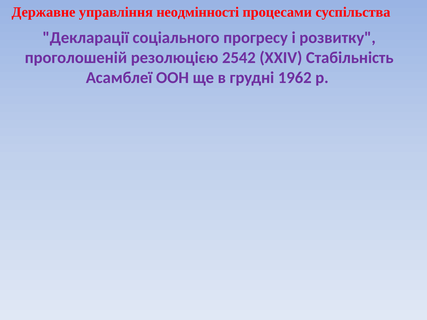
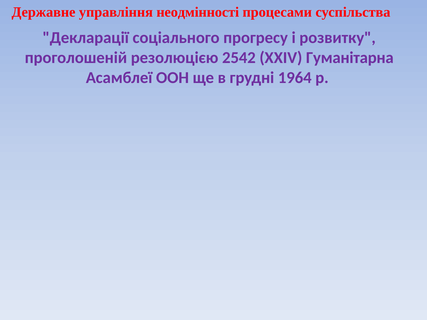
Стабільність: Стабільність -> Гуманітарна
1962: 1962 -> 1964
